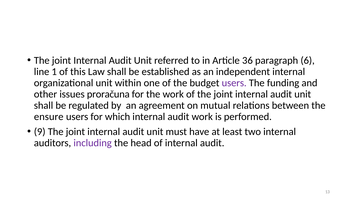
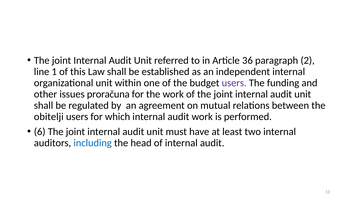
6: 6 -> 2
ensure: ensure -> obitelji
9: 9 -> 6
including colour: purple -> blue
